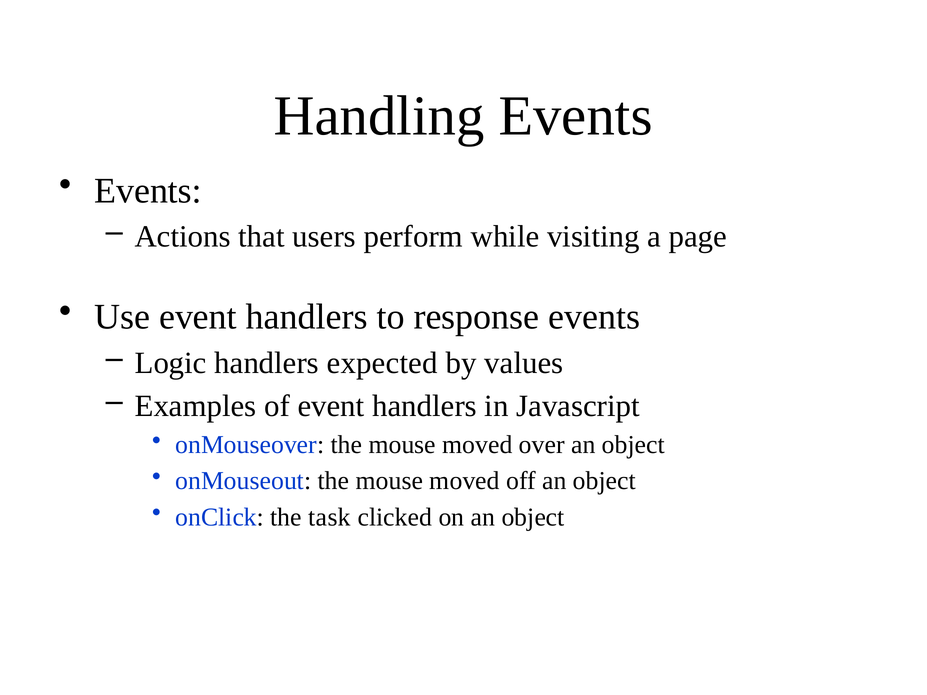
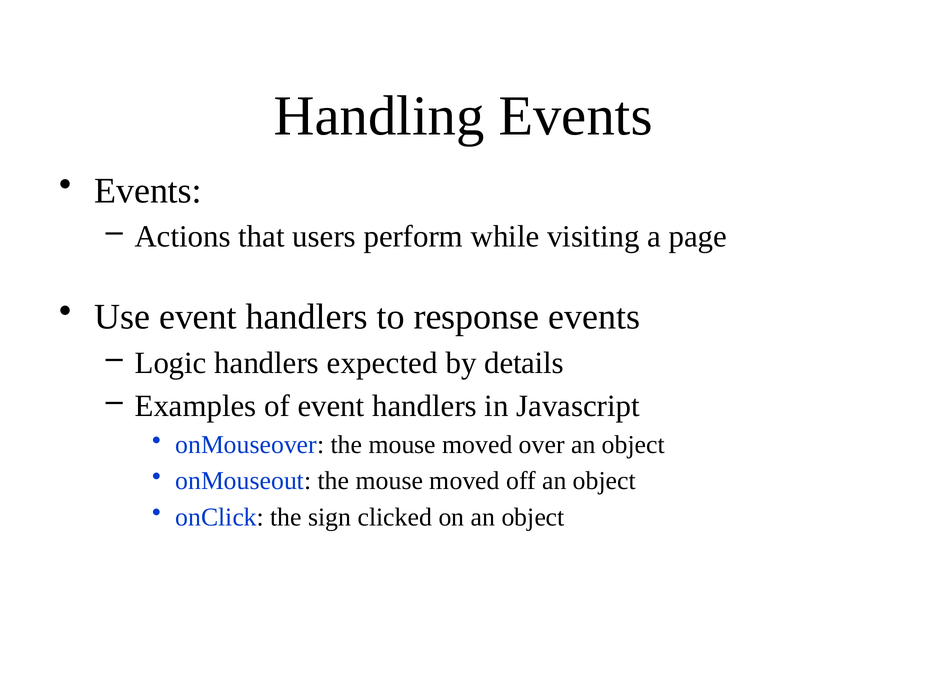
values: values -> details
task: task -> sign
